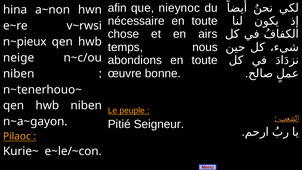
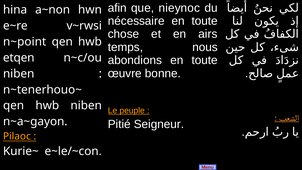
n~pieux: n~pieux -> n~point
neige: neige -> etqen
